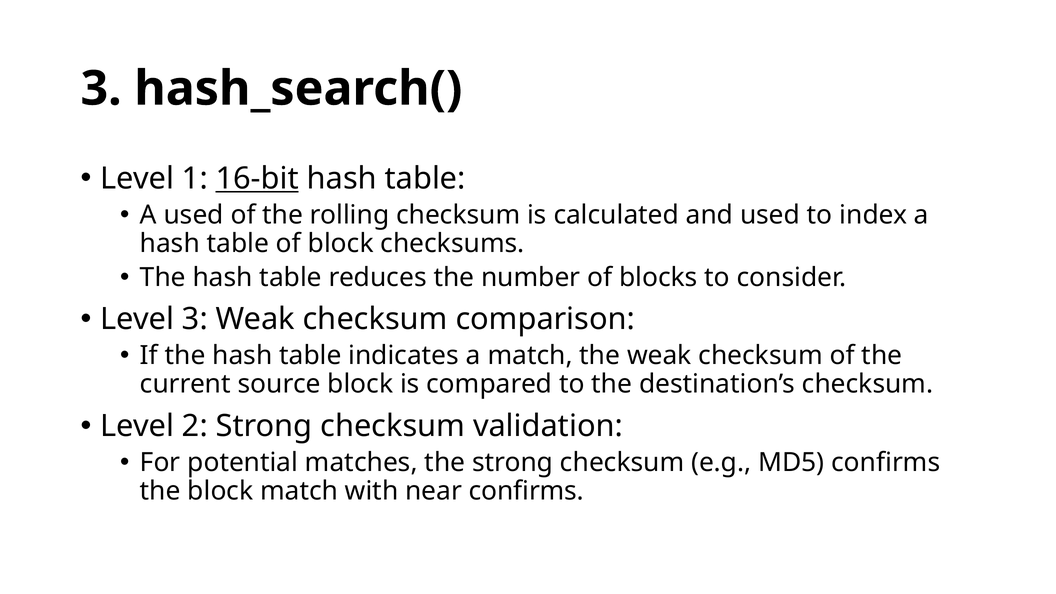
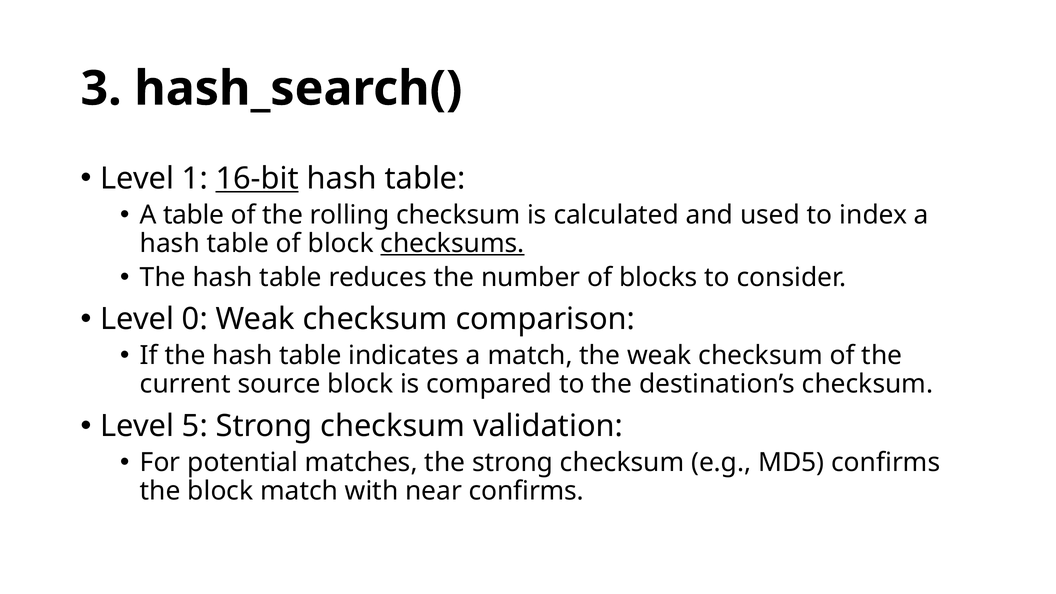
A used: used -> table
checksums underline: none -> present
Level 3: 3 -> 0
2: 2 -> 5
